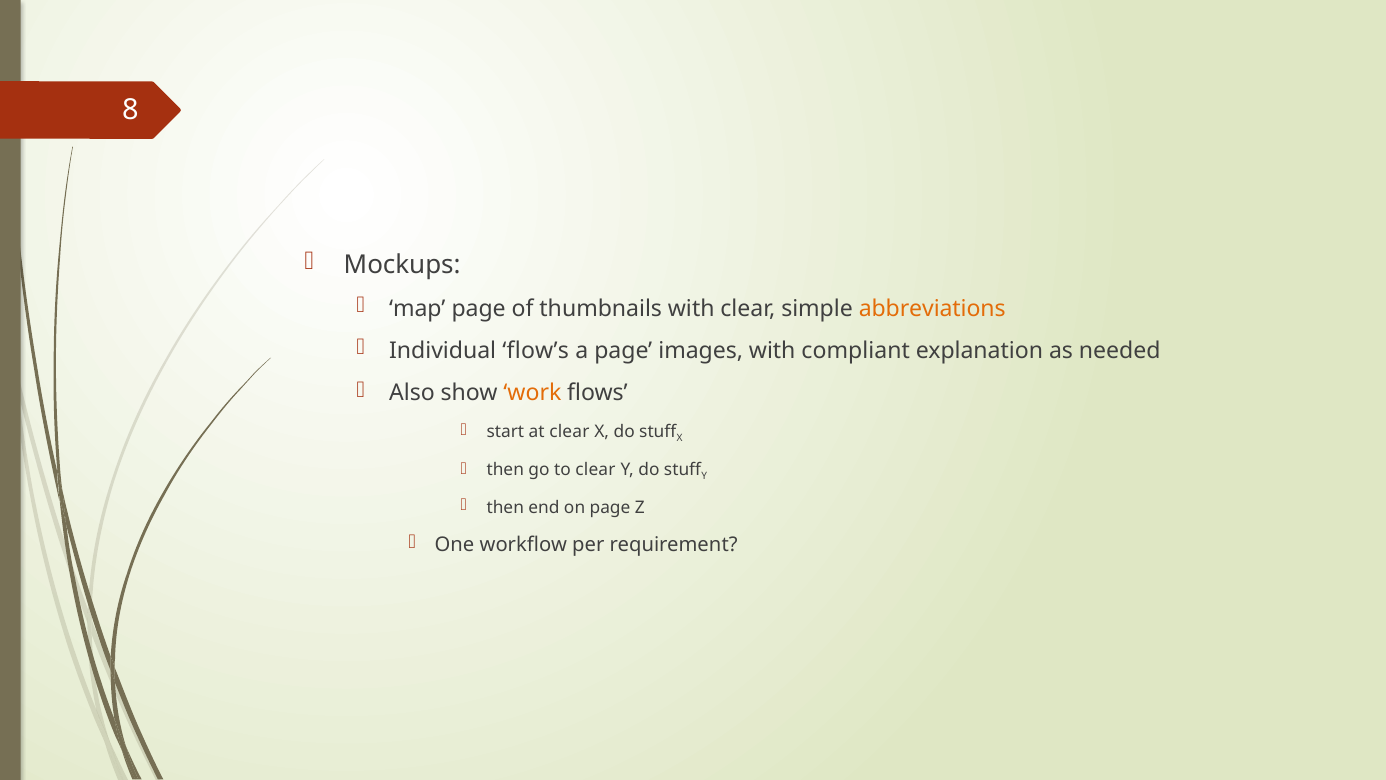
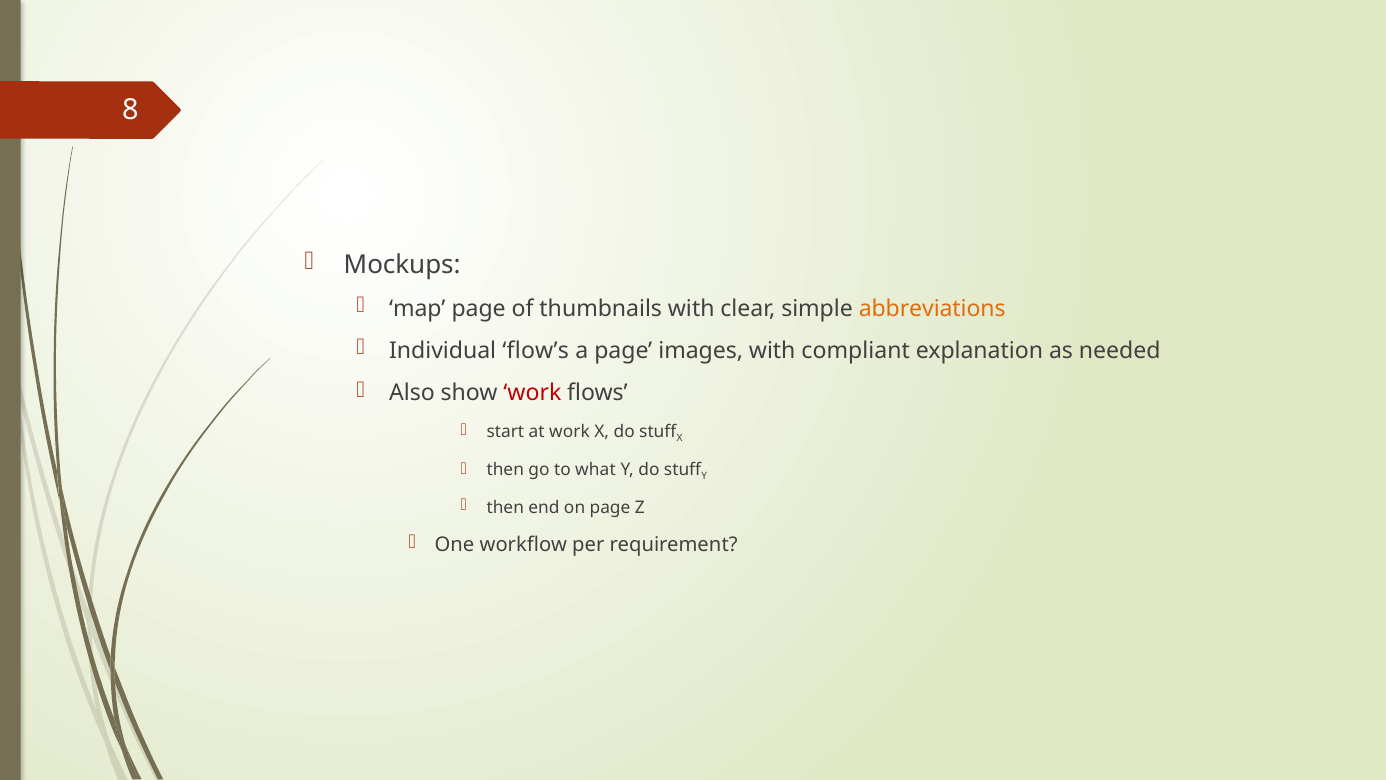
work at (532, 393) colour: orange -> red
at clear: clear -> work
to clear: clear -> what
